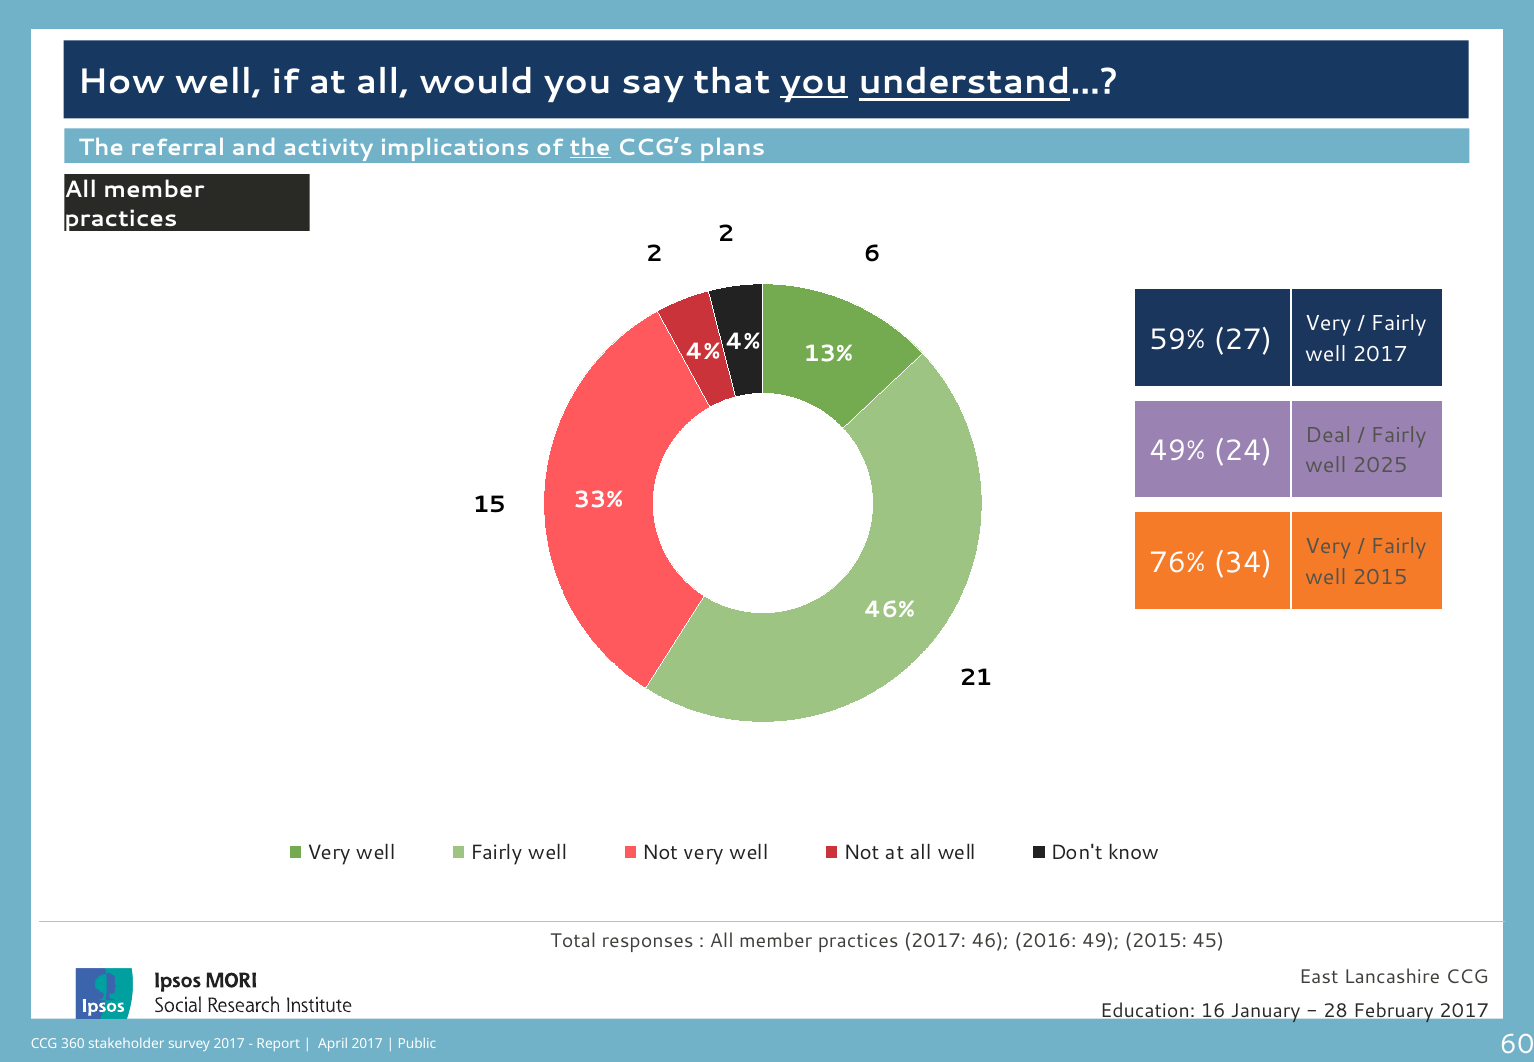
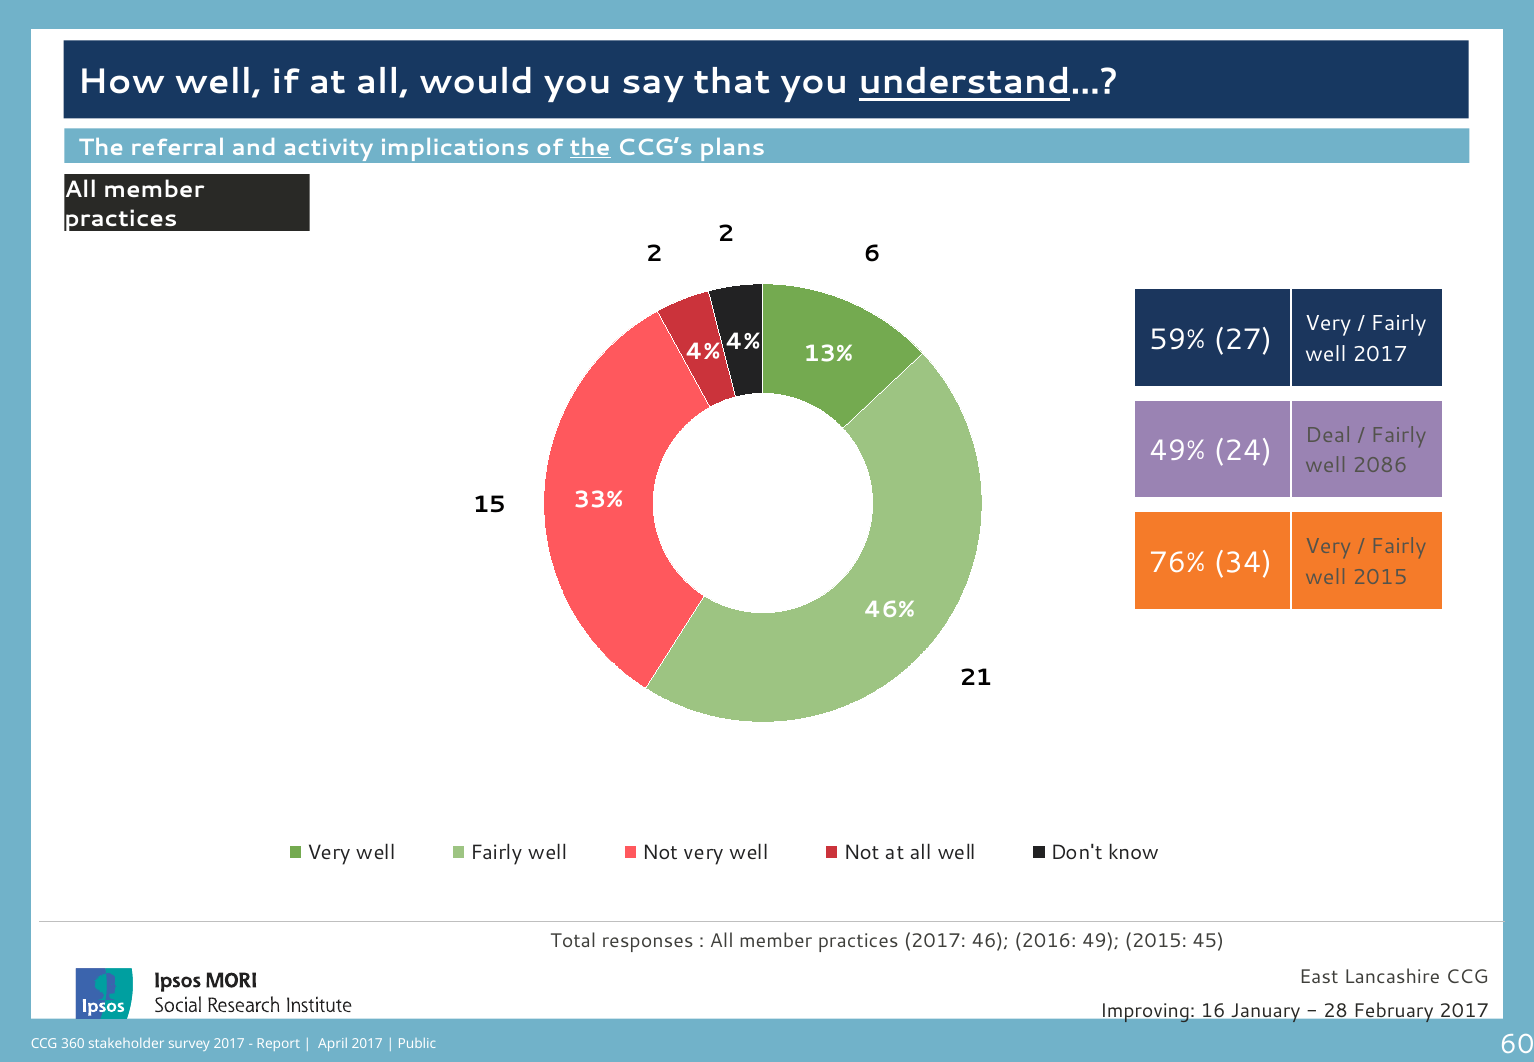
you at (814, 82) underline: present -> none
2025: 2025 -> 2086
Education: Education -> Improving
